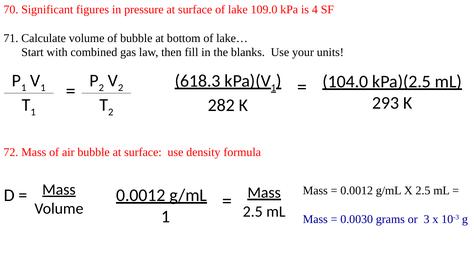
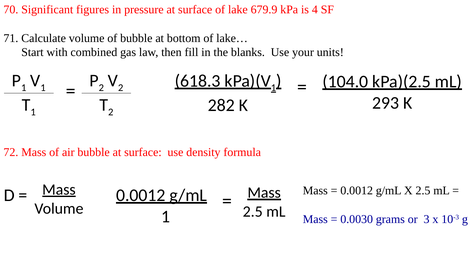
109.0: 109.0 -> 679.9
